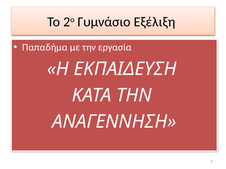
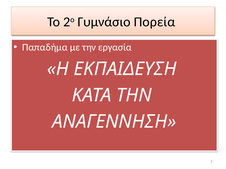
Εξέλιξη: Εξέλιξη -> Πορεία
